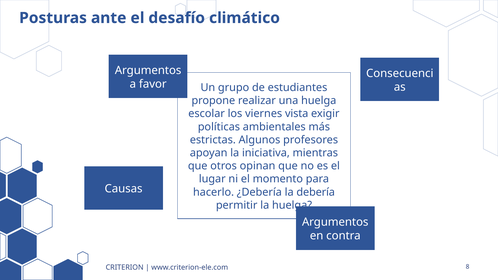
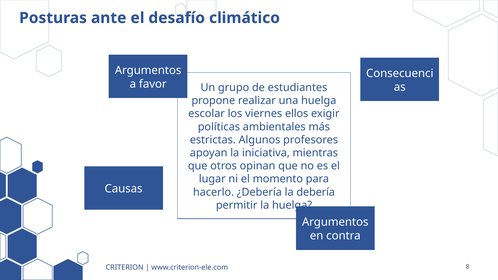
vista: vista -> ellos
